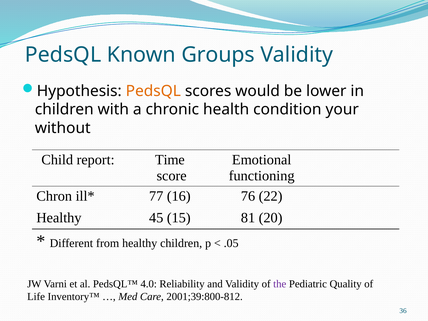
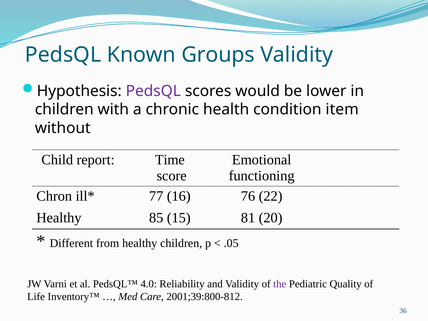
PedsQL at (153, 91) colour: orange -> purple
your: your -> item
45: 45 -> 85
